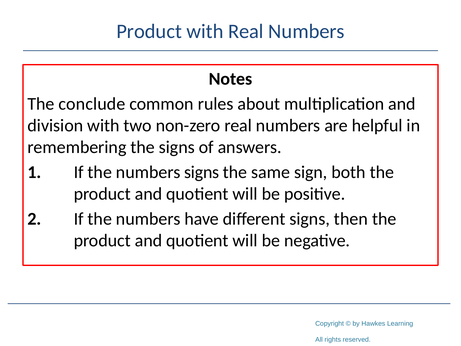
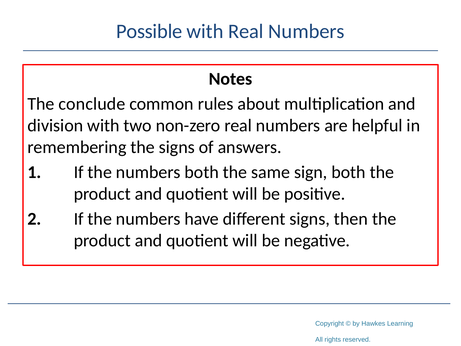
Product at (149, 31): Product -> Possible
numbers signs: signs -> both
